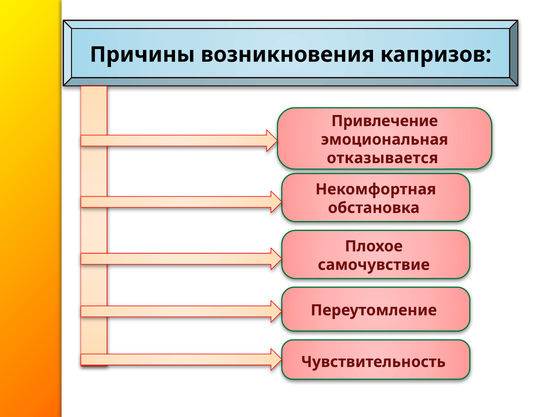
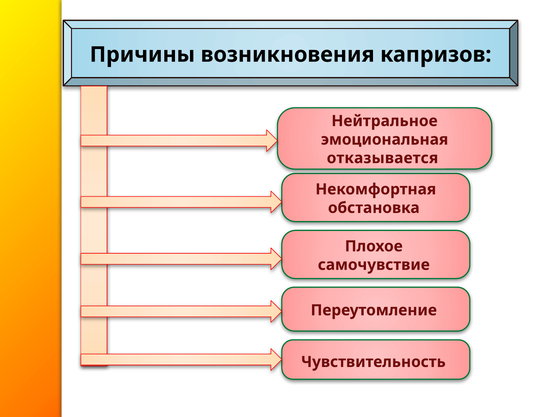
Привлечение: Привлечение -> Нейтральное
